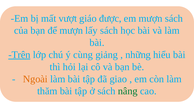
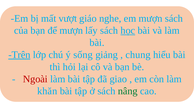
được: được -> nghe
học underline: none -> present
cùng: cùng -> sống
những: những -> chung
Ngoài colour: orange -> red
thăm: thăm -> khăn
